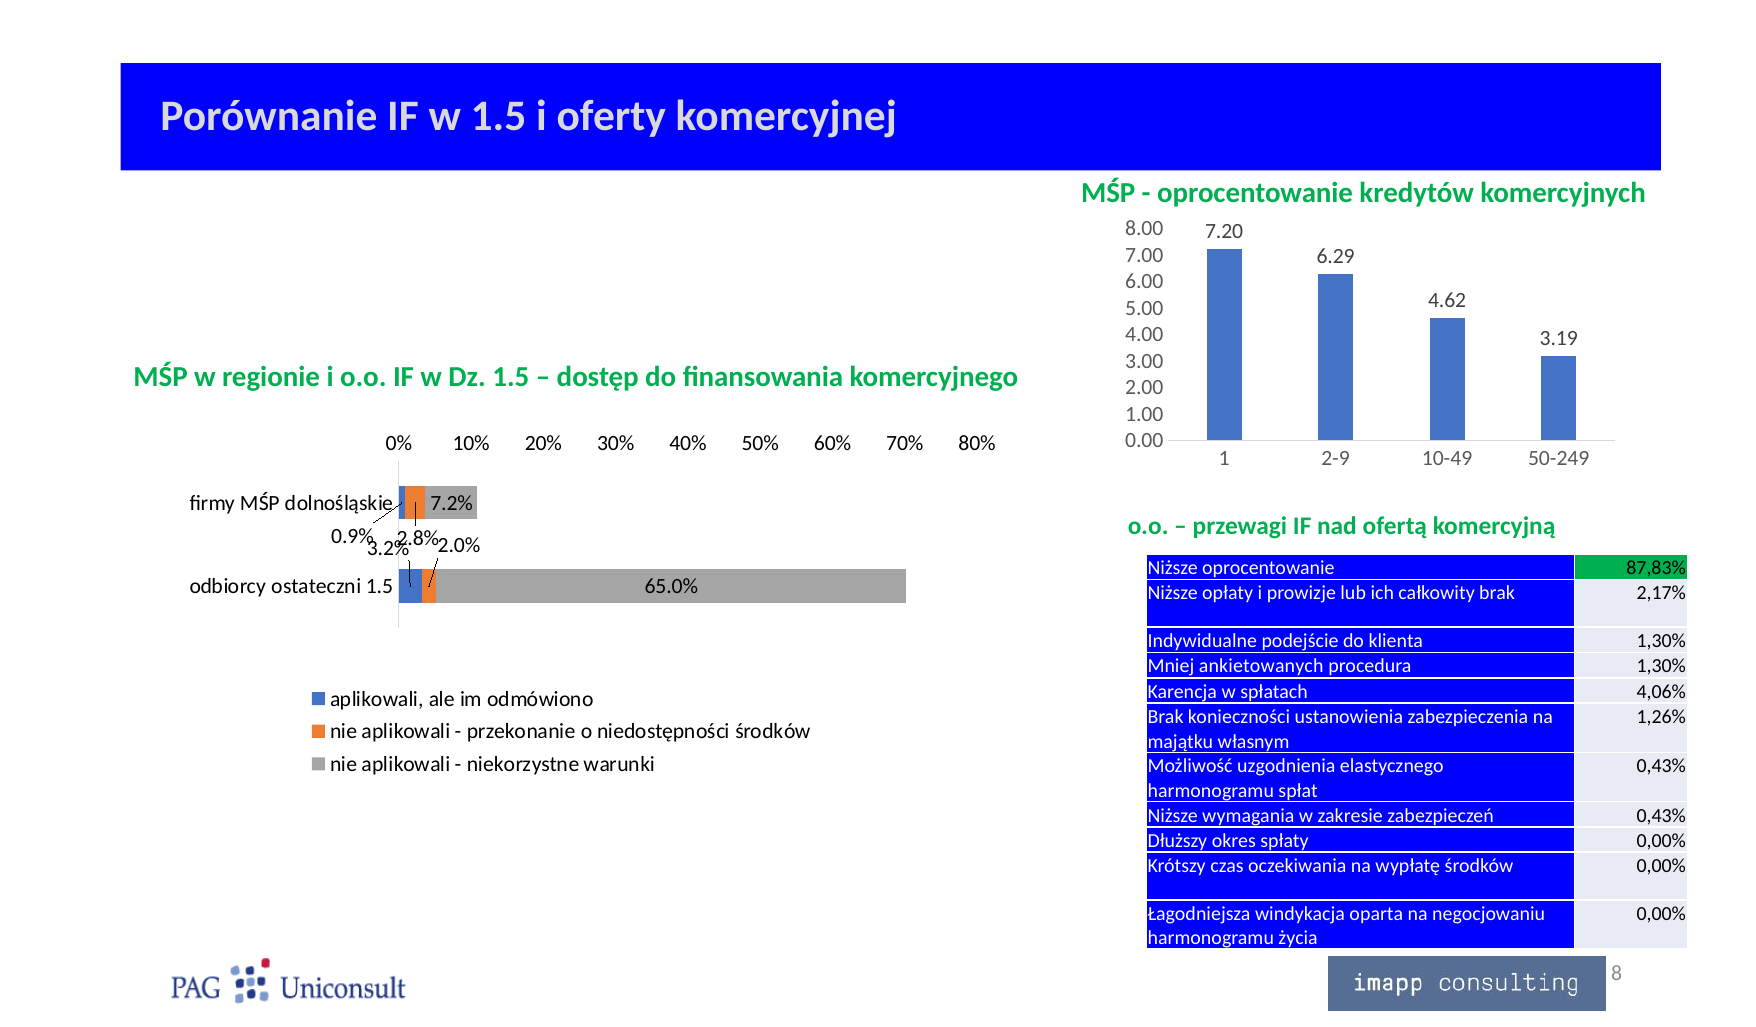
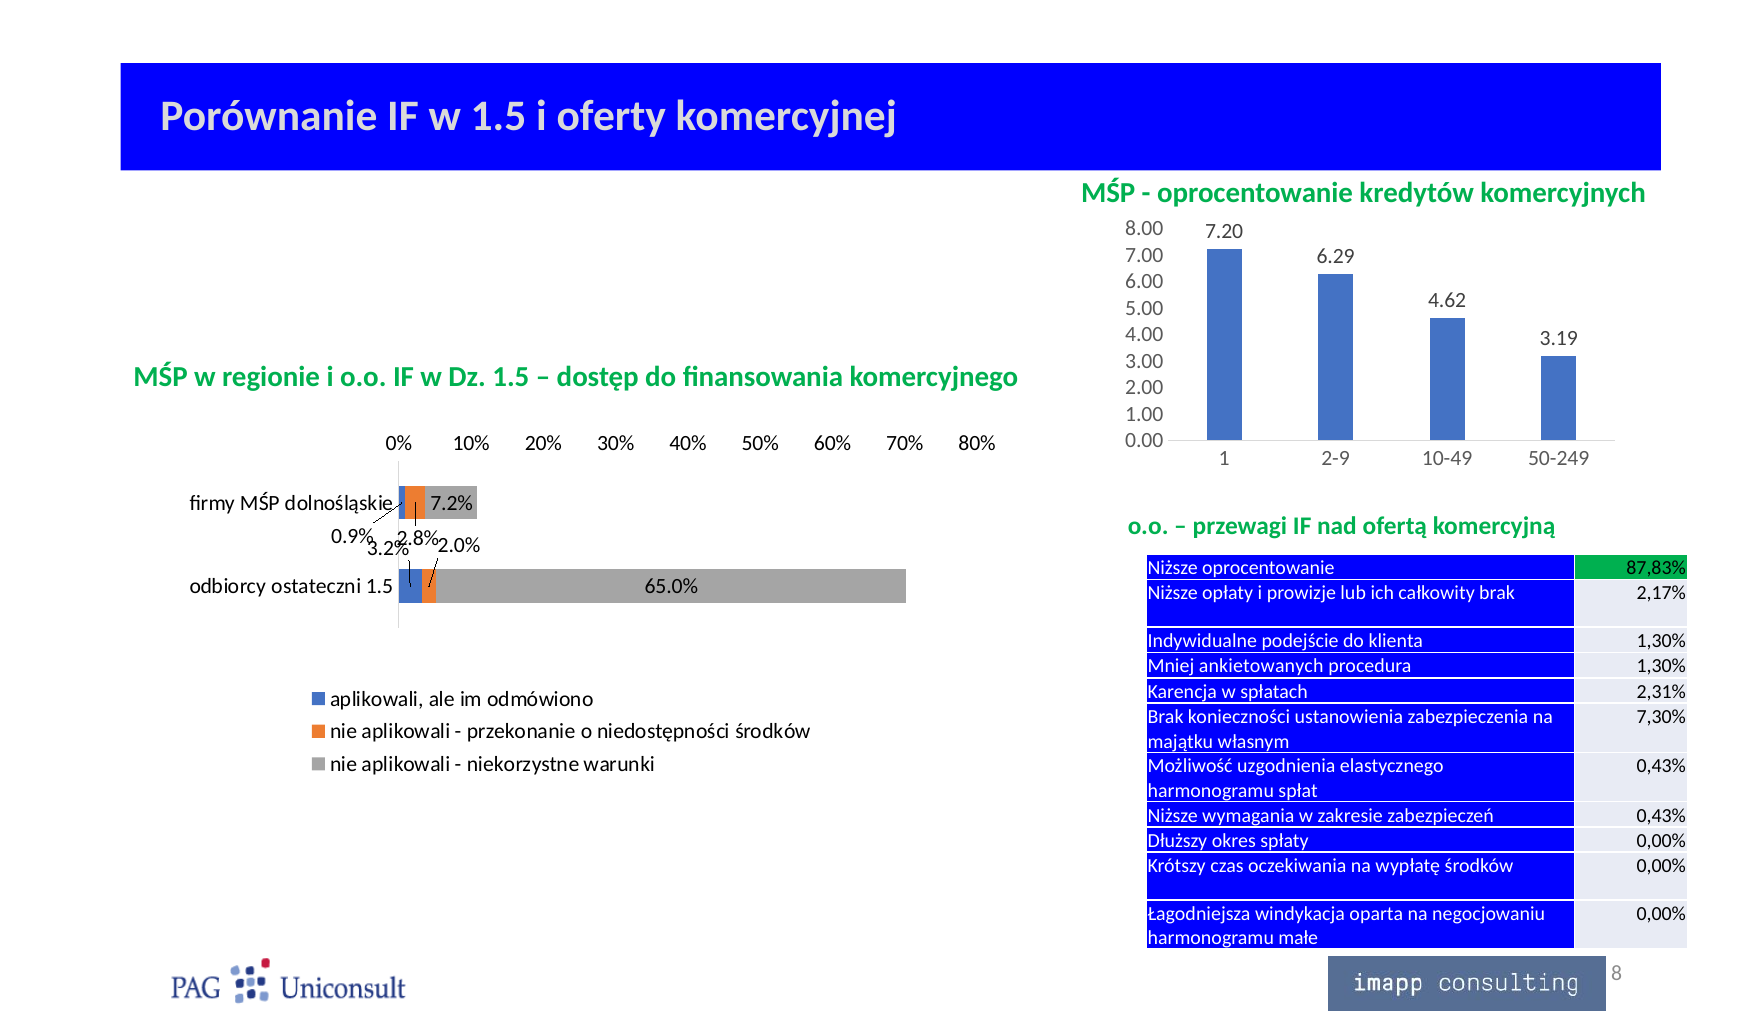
4,06%: 4,06% -> 2,31%
1,26%: 1,26% -> 7,30%
życia: życia -> małe
